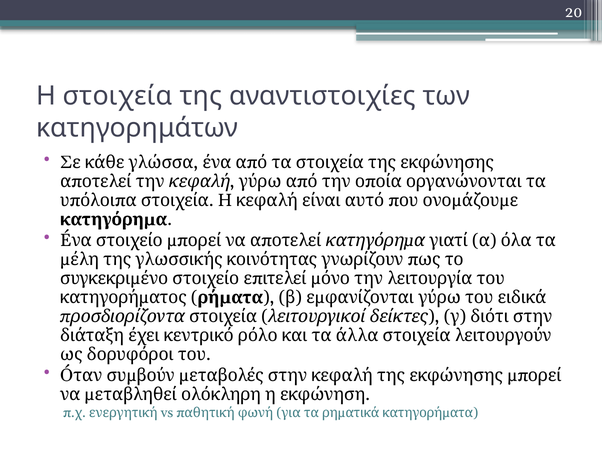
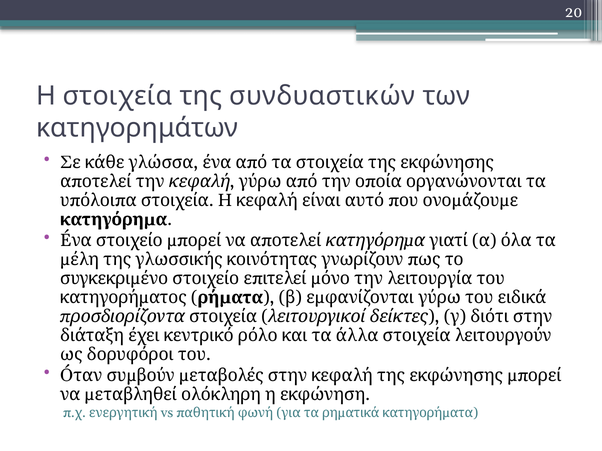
αναντιστοιχίες: αναντιστοιχίες -> συνδυαστικών
